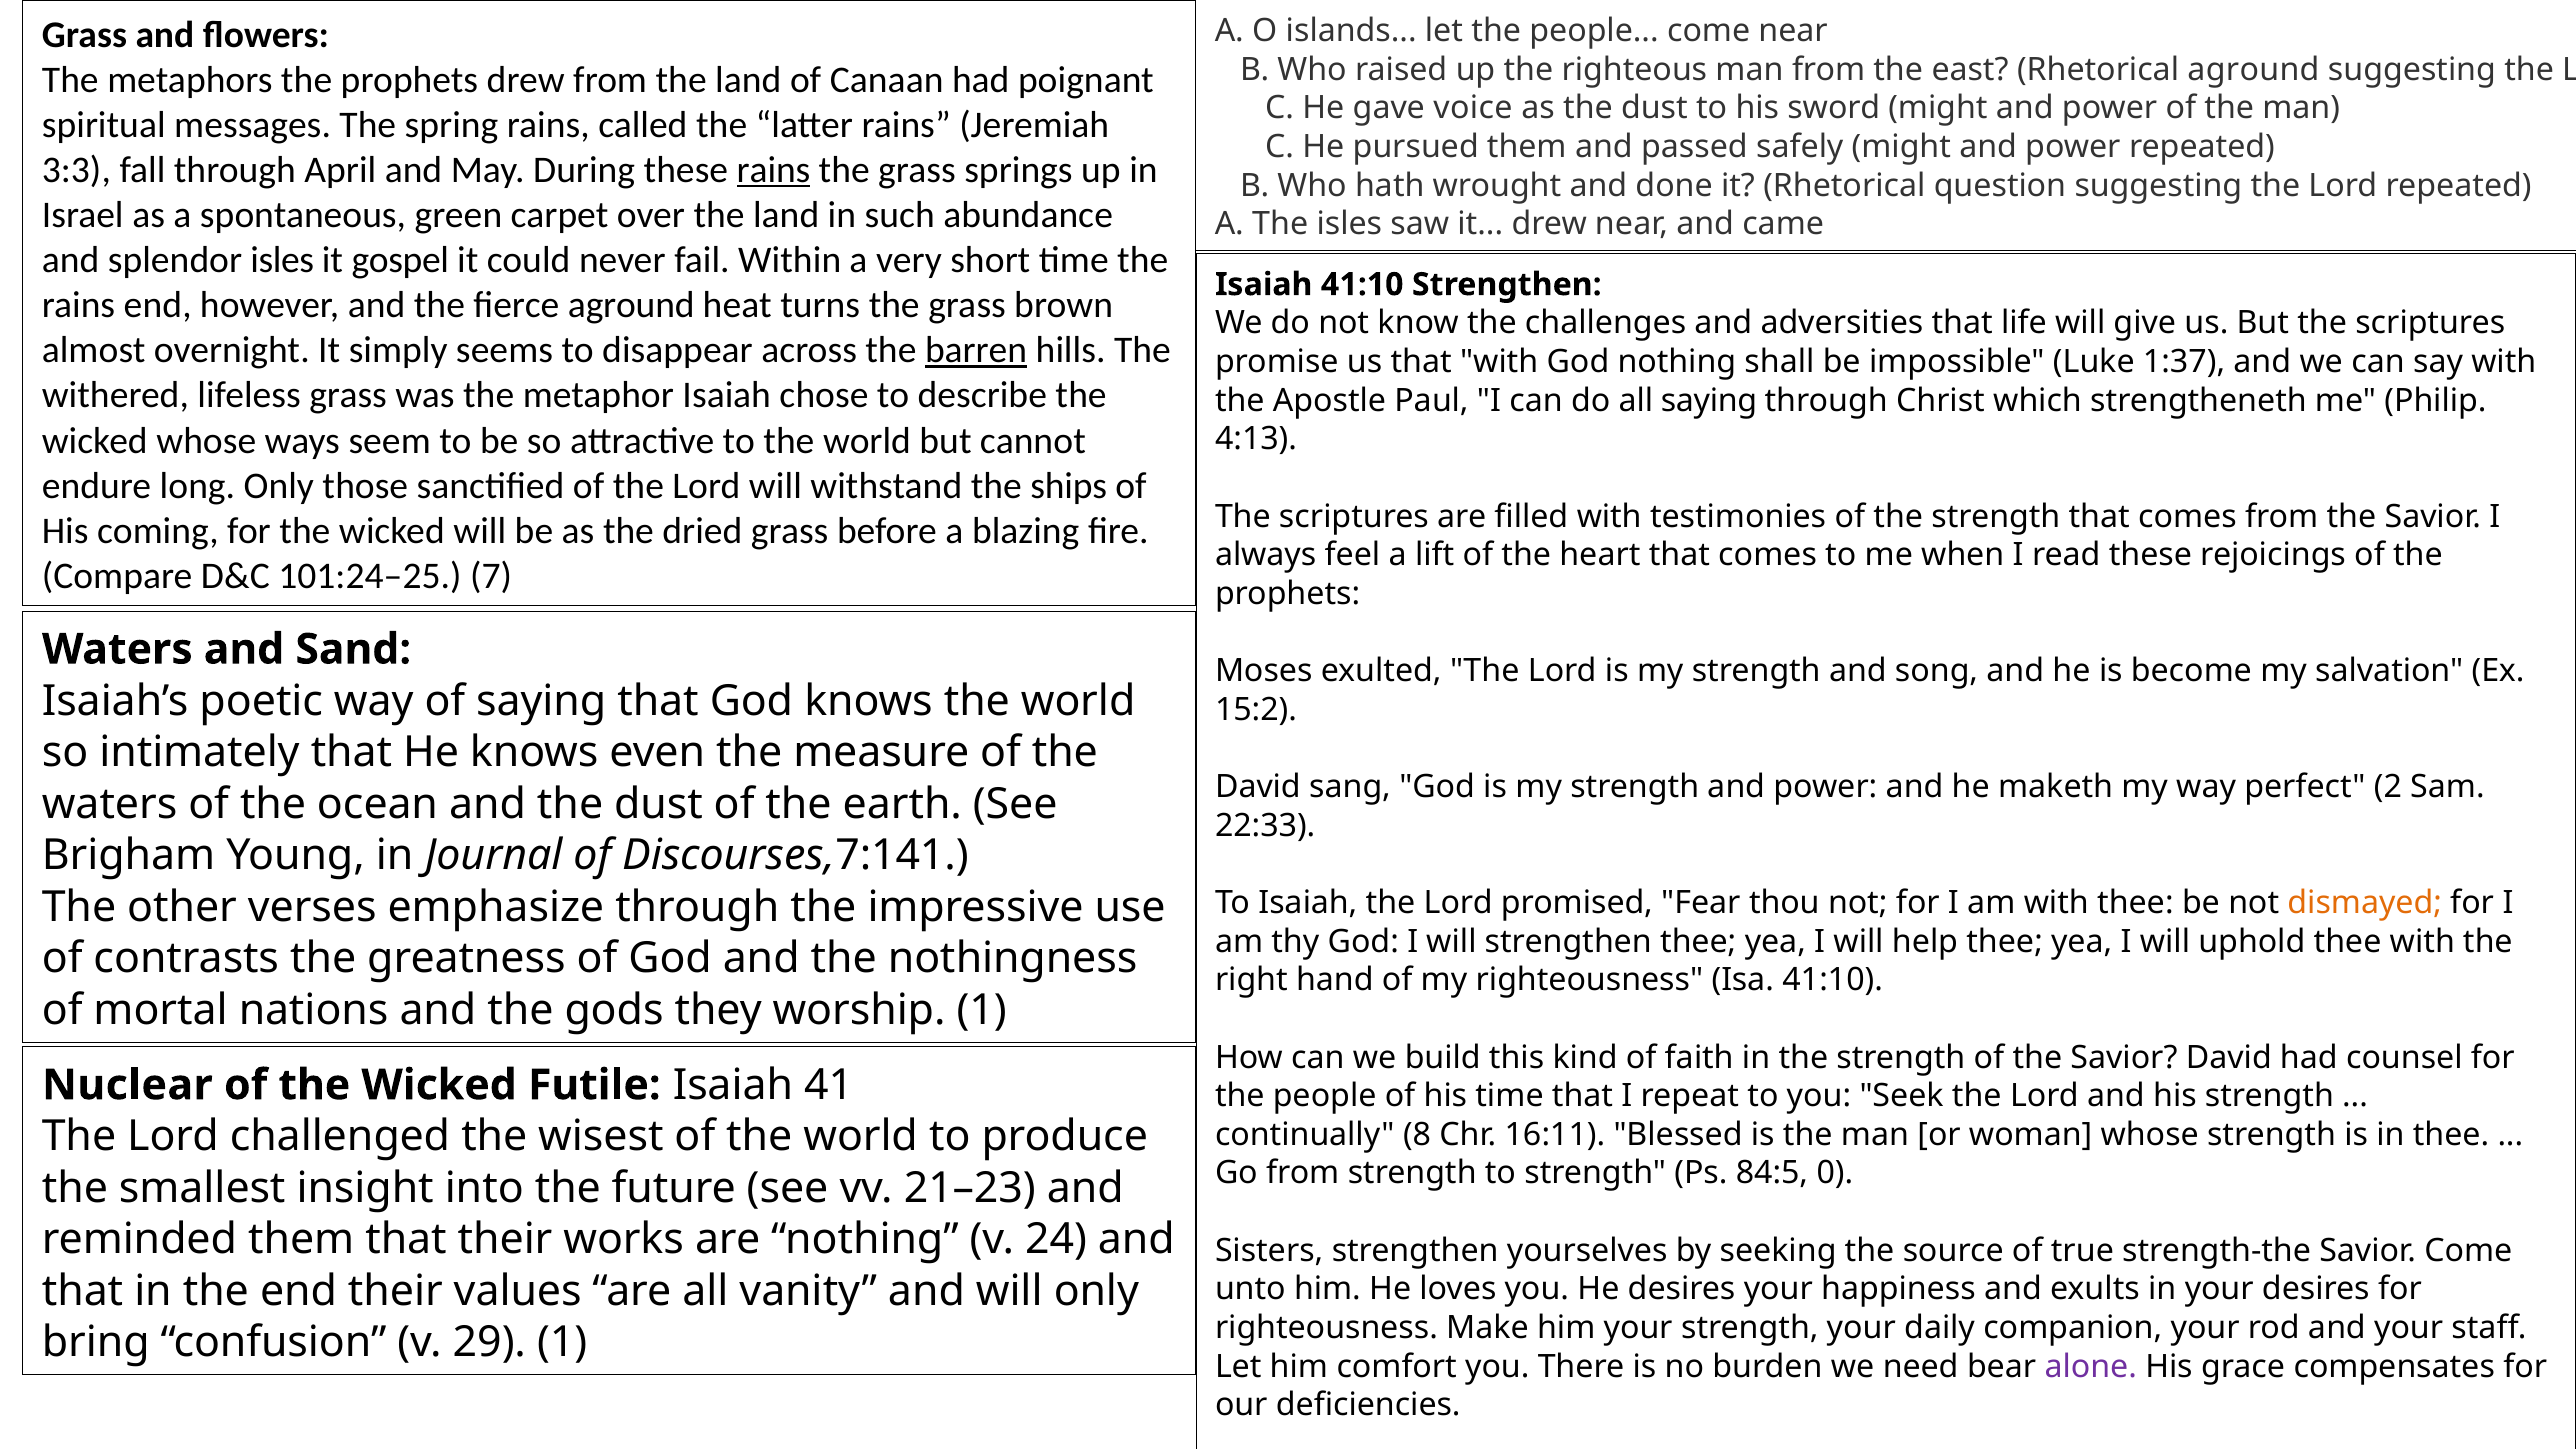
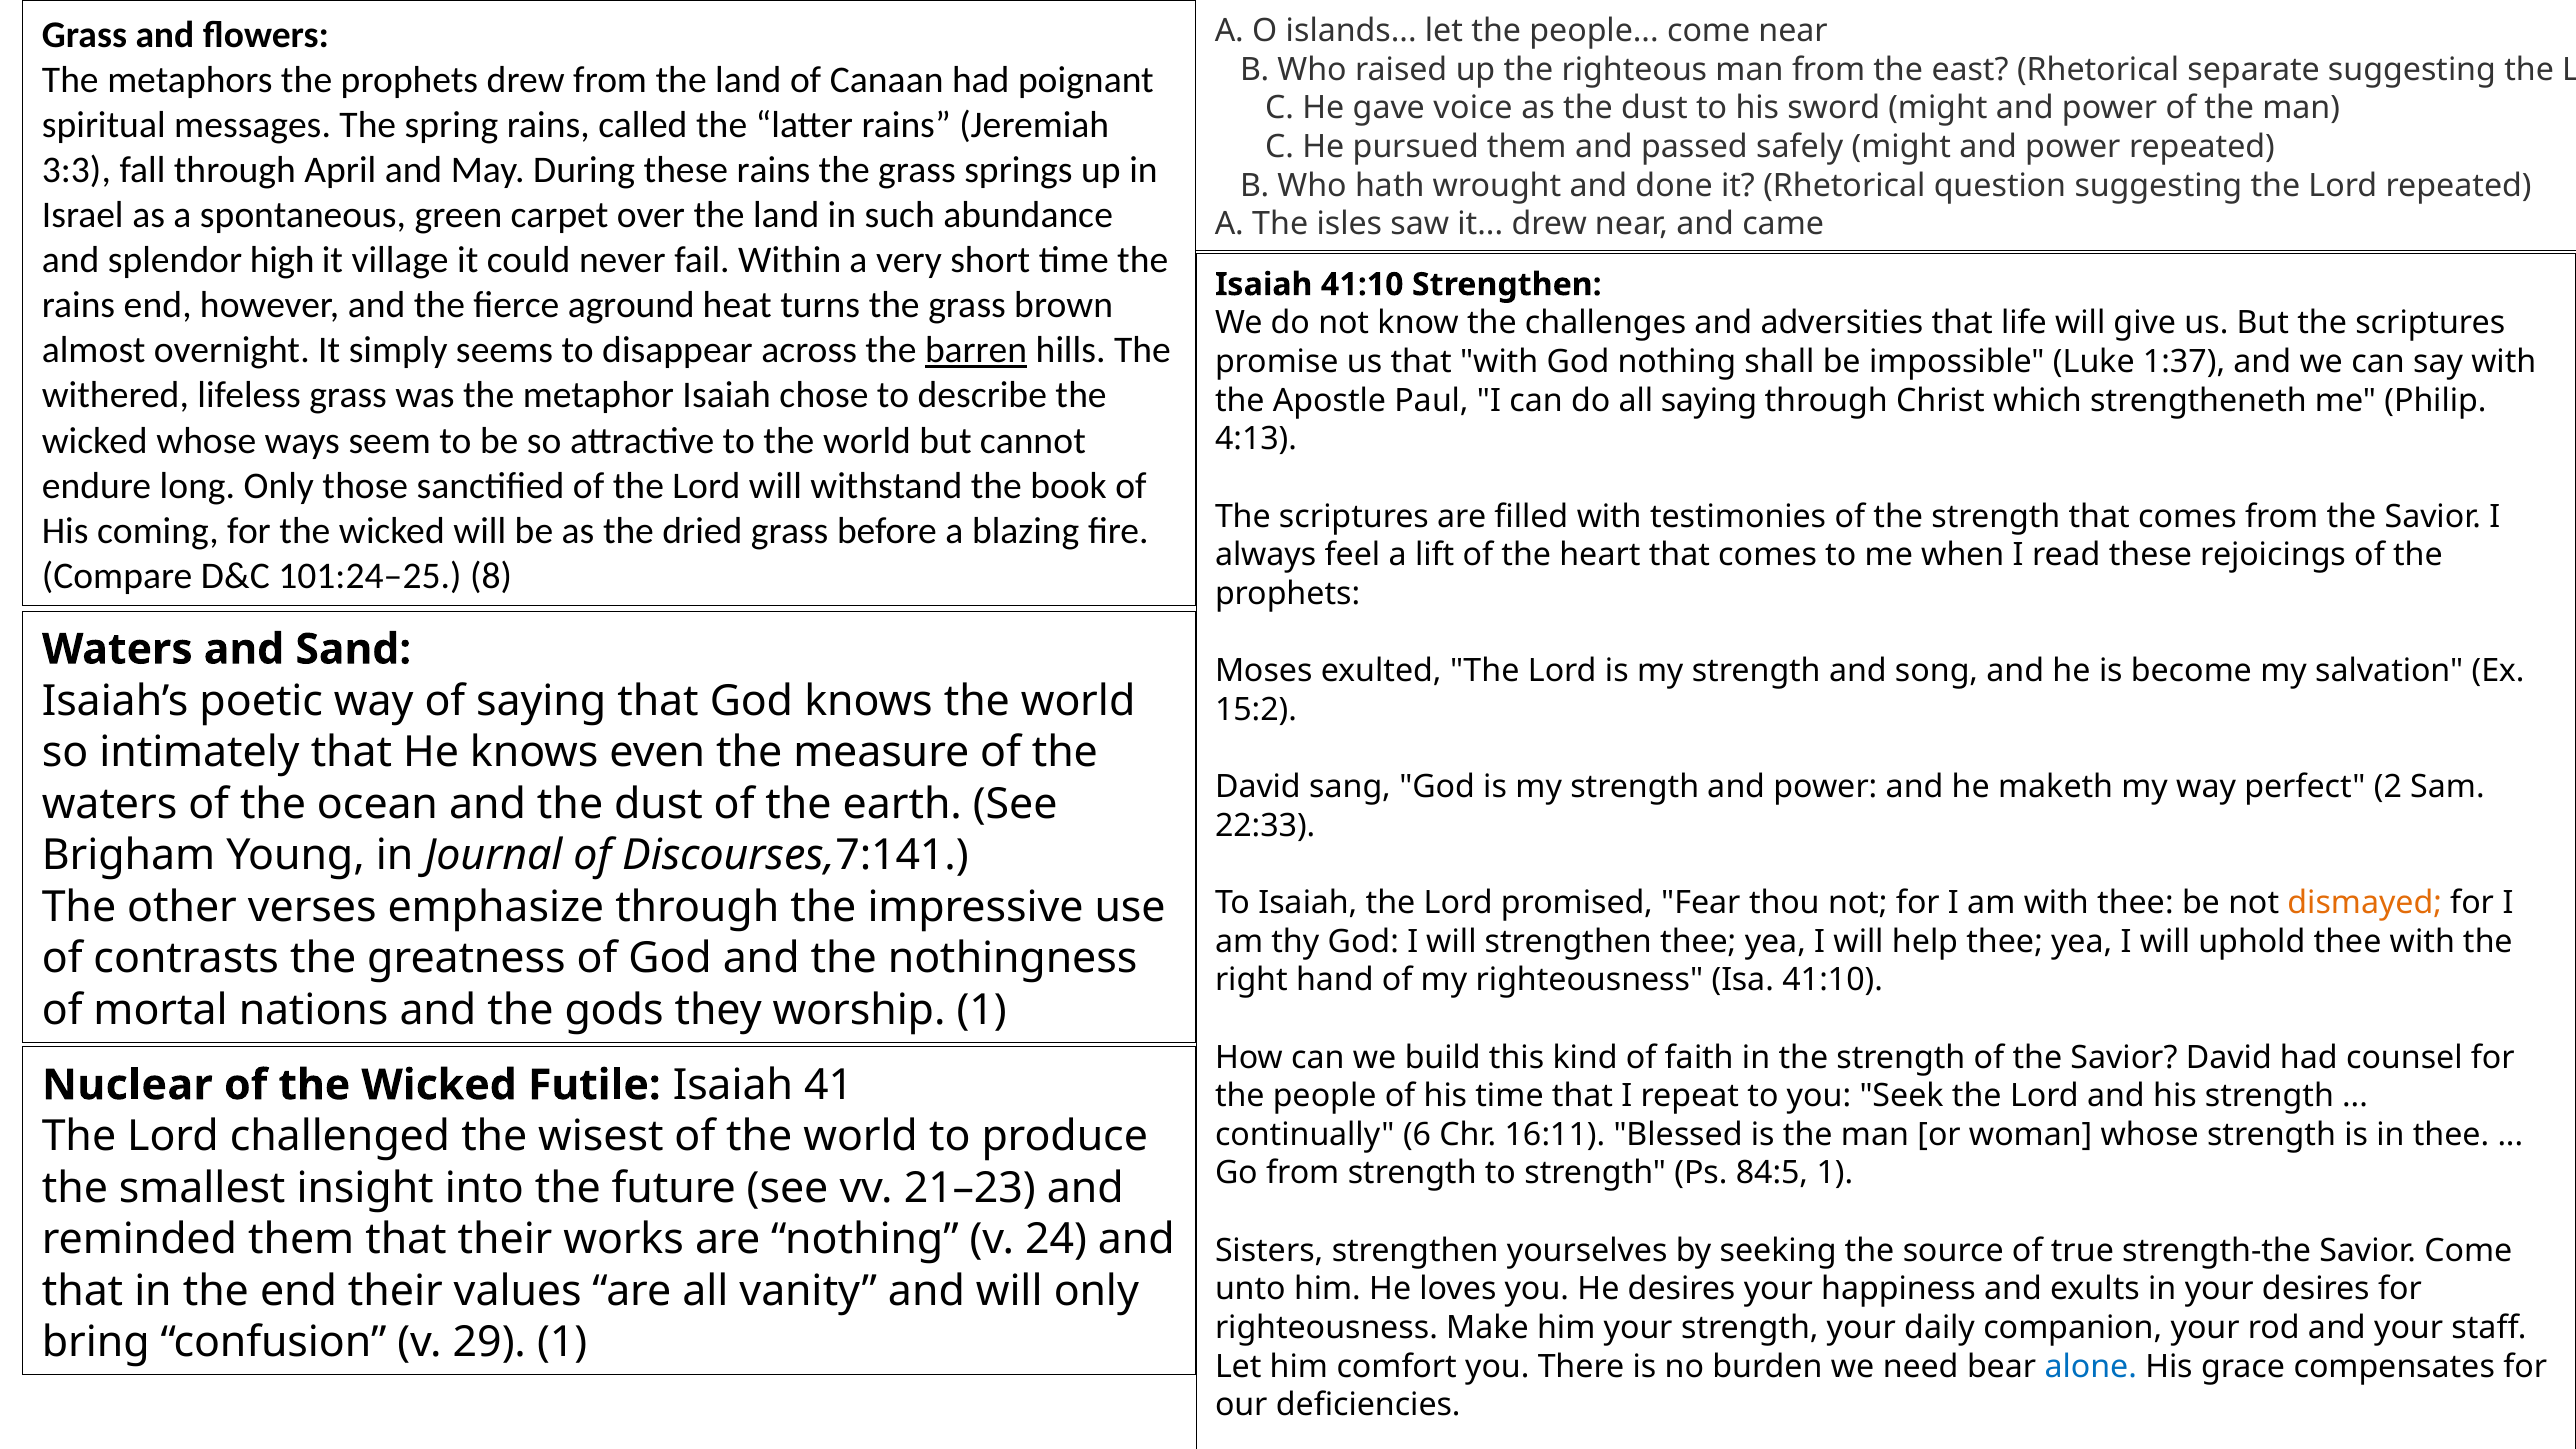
Rhetorical aground: aground -> separate
rains at (773, 170) underline: present -> none
splendor isles: isles -> high
it gospel: gospel -> village
ships: ships -> book
7: 7 -> 8
8: 8 -> 6
84:5 0: 0 -> 1
alone colour: purple -> blue
